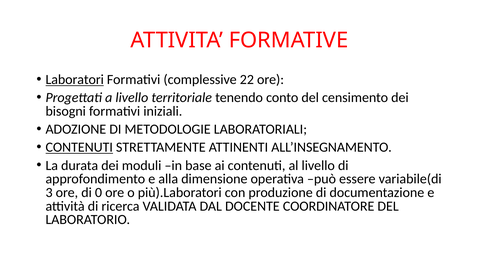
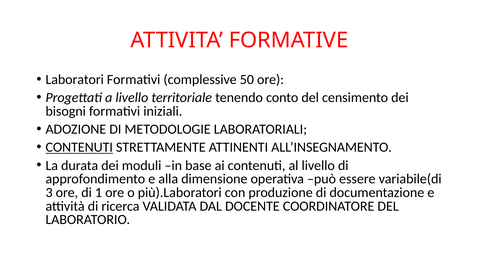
Laboratori underline: present -> none
22: 22 -> 50
0: 0 -> 1
